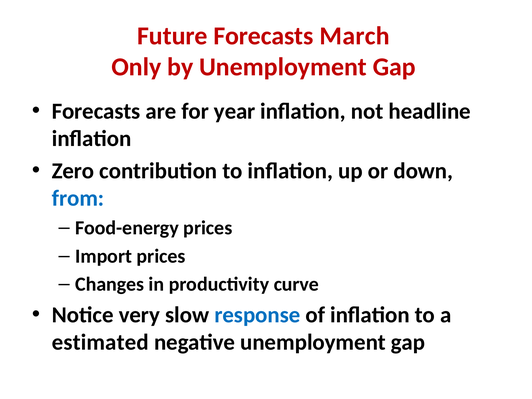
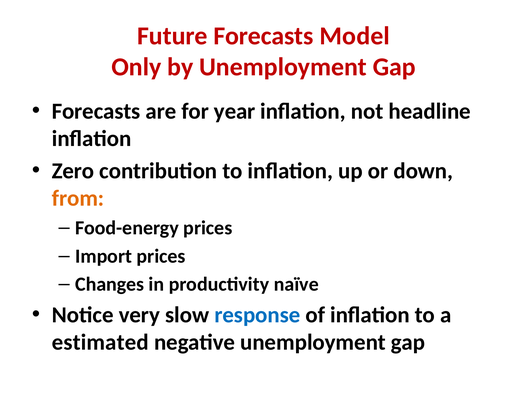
March: March -> Model
from colour: blue -> orange
curve: curve -> naïve
